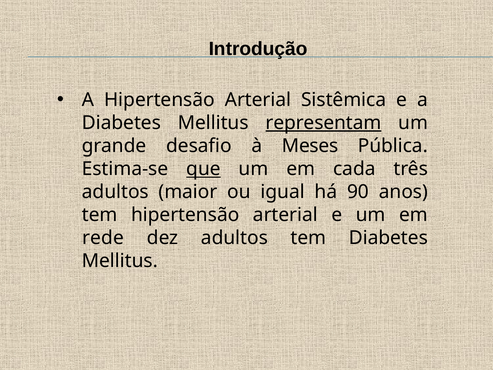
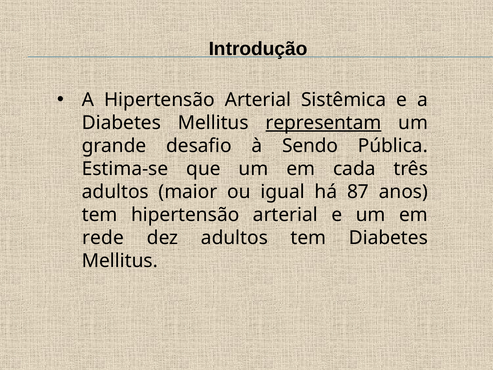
Meses: Meses -> Sendo
que underline: present -> none
90: 90 -> 87
